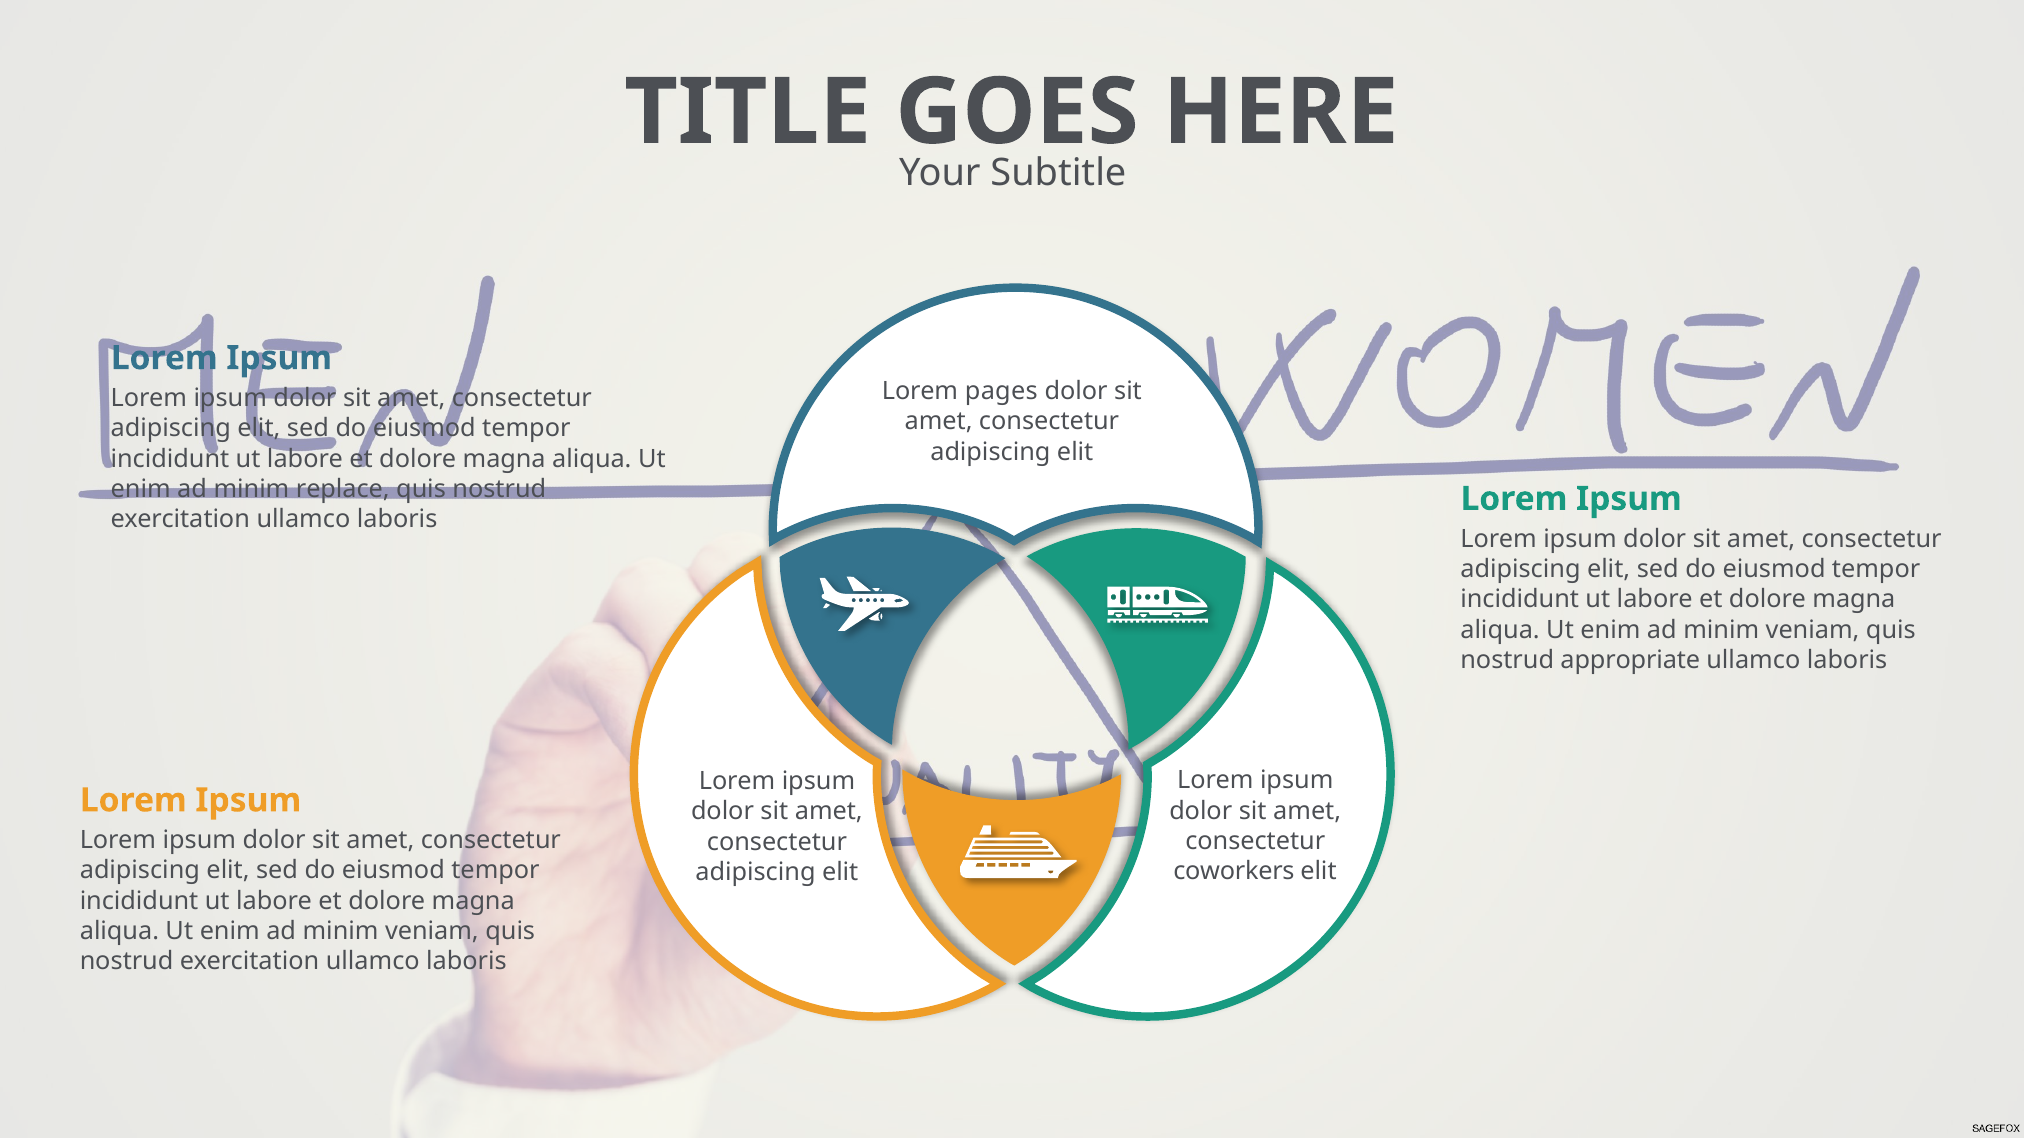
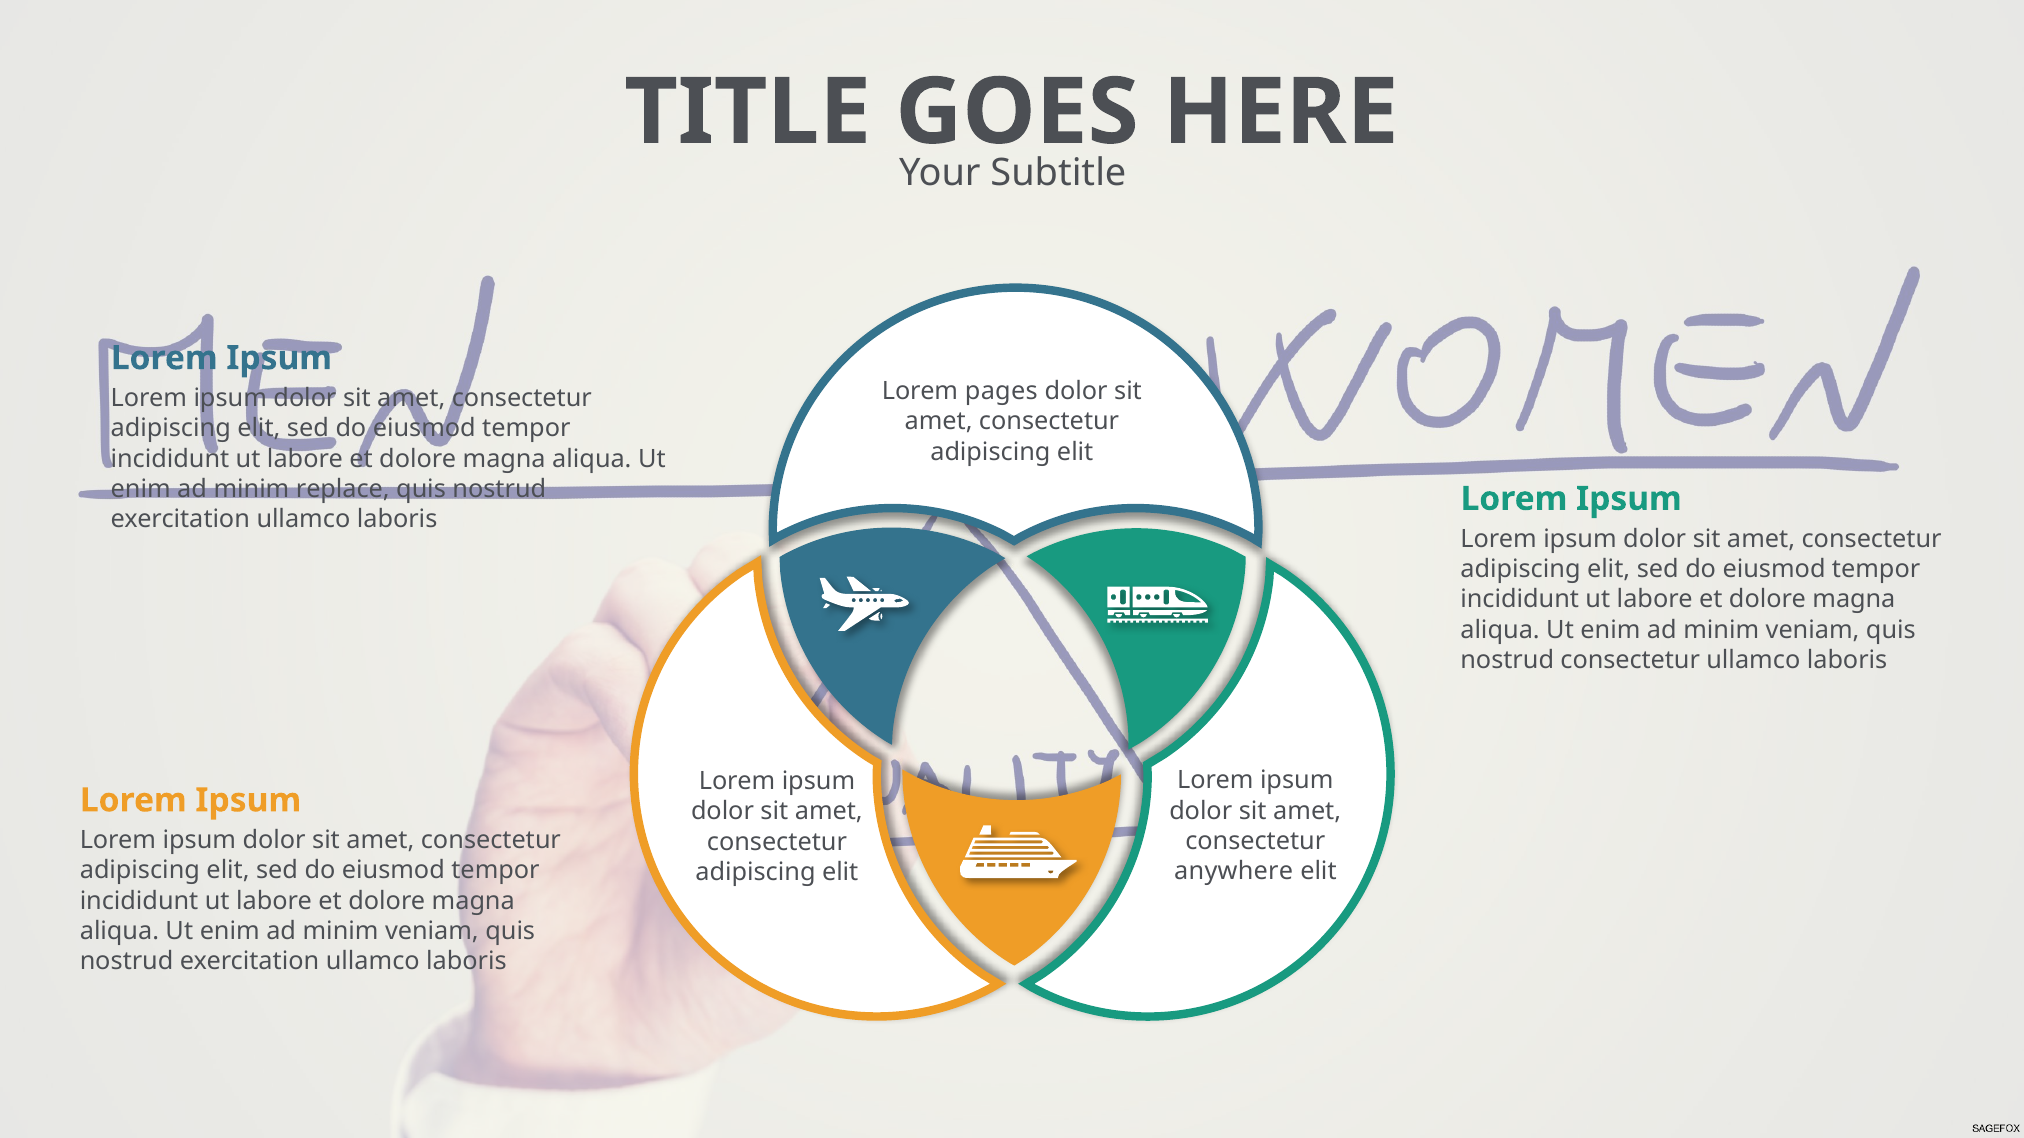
nostrud appropriate: appropriate -> consectetur
coworkers: coworkers -> anywhere
